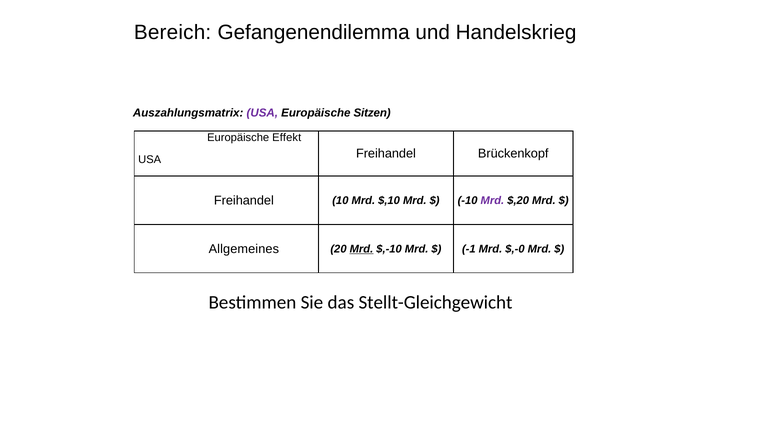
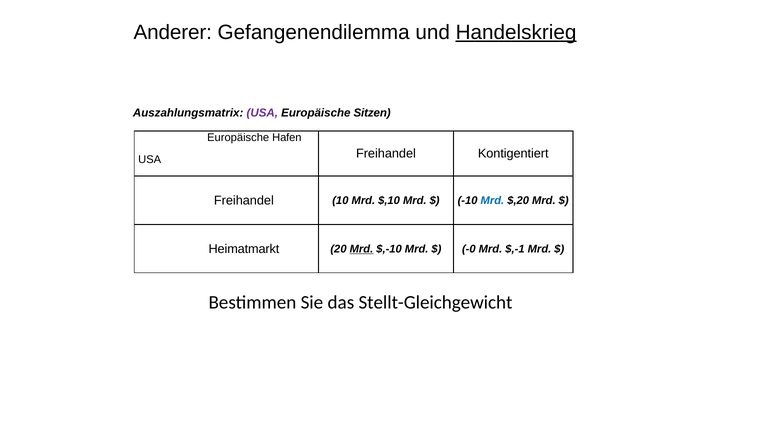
Bereich: Bereich -> Anderer
Handelskrieg underline: none -> present
Effekt: Effekt -> Hafen
Brückenkopf: Brückenkopf -> Kontigentiert
Mrd at (492, 200) colour: purple -> blue
Allgemeines: Allgemeines -> Heimatmarkt
-1: -1 -> -0
$,-0: $,-0 -> $,-1
